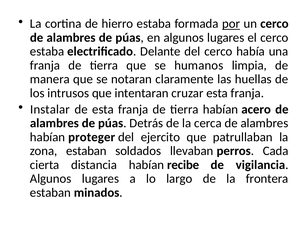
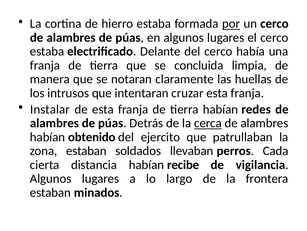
humanos: humanos -> concluida
acero: acero -> redes
cerca underline: none -> present
proteger: proteger -> obtenido
